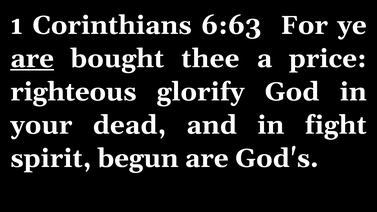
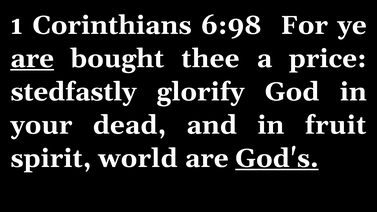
6:63: 6:63 -> 6:98
righteous: righteous -> stedfastly
fight: fight -> fruit
begun: begun -> world
God's underline: none -> present
